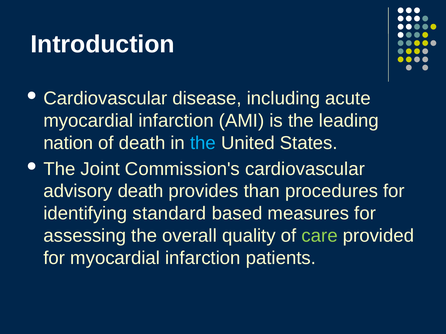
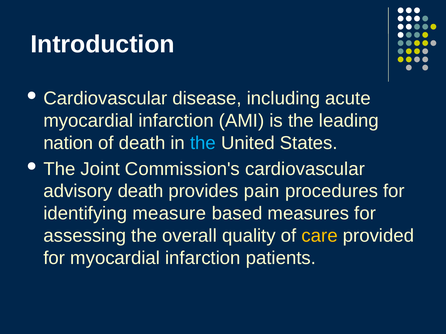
than: than -> pain
standard: standard -> measure
care colour: light green -> yellow
